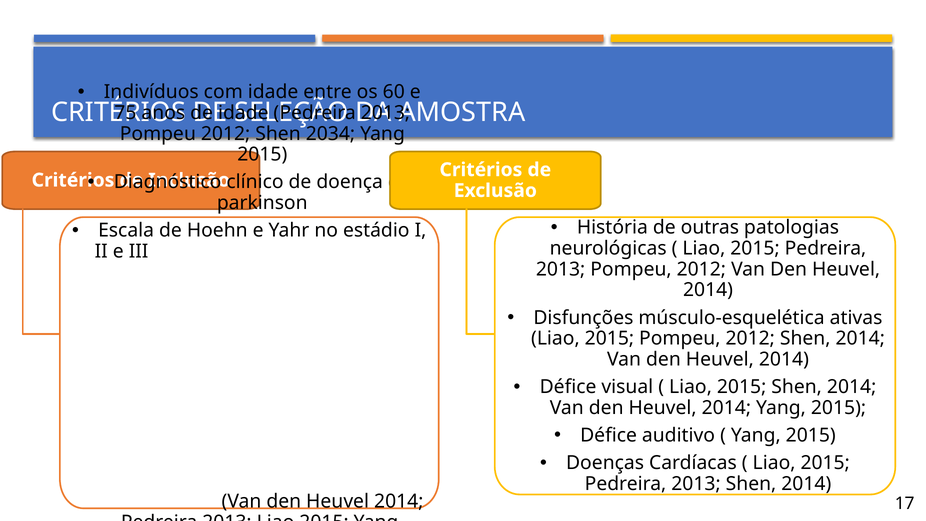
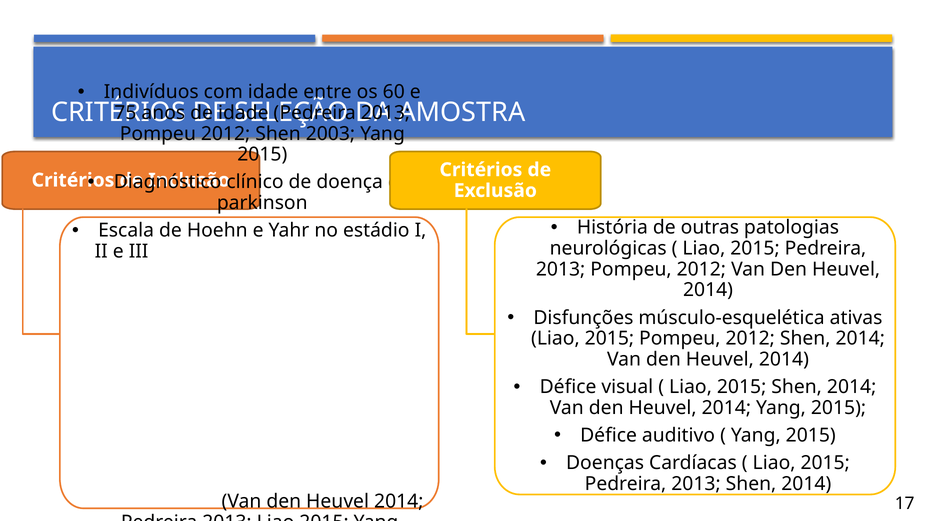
2034: 2034 -> 2003
